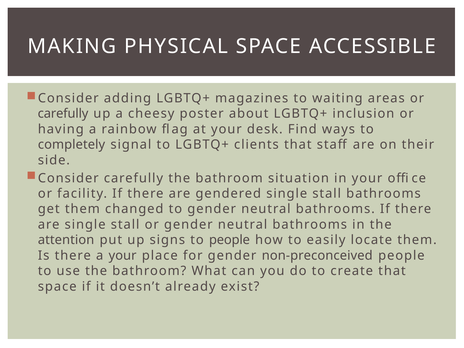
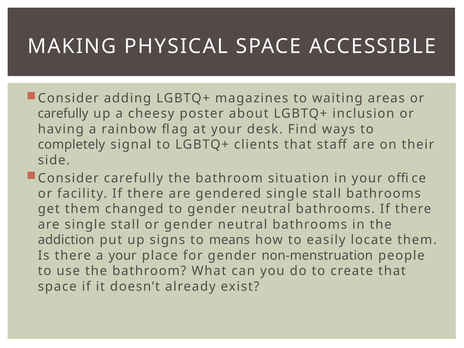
attention: attention -> addiction
to people: people -> means
non-preconceived: non-preconceived -> non-menstruation
